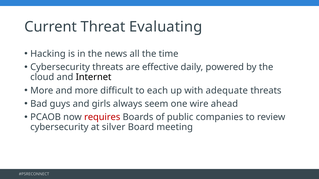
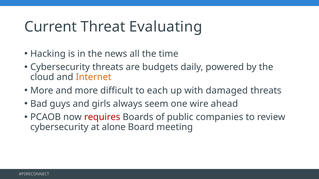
effective: effective -> budgets
Internet colour: black -> orange
adequate: adequate -> damaged
silver: silver -> alone
